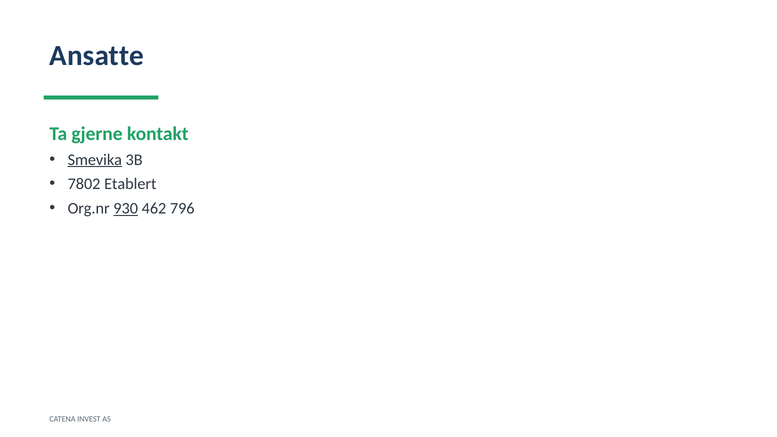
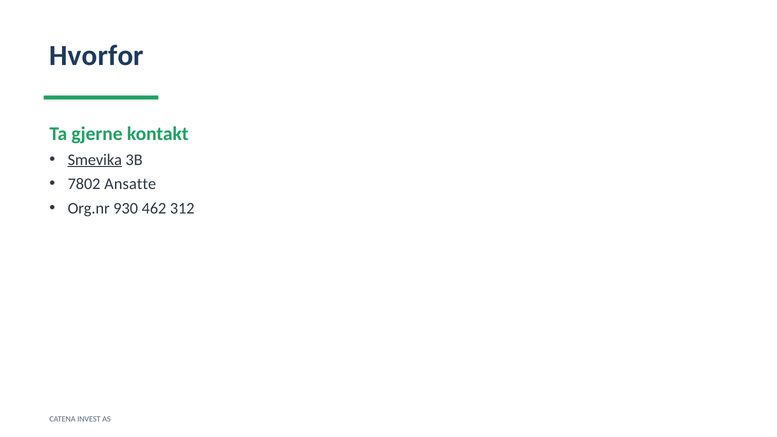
Ansatte: Ansatte -> Hvorfor
Etablert: Etablert -> Ansatte
930 underline: present -> none
796: 796 -> 312
